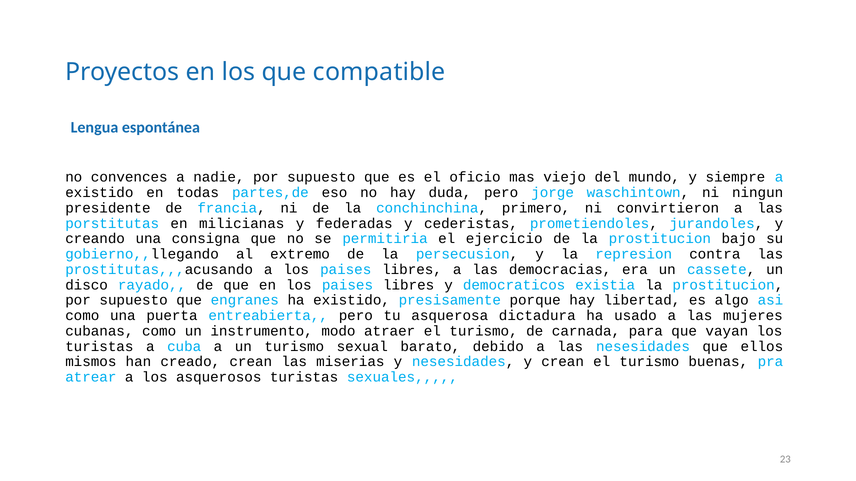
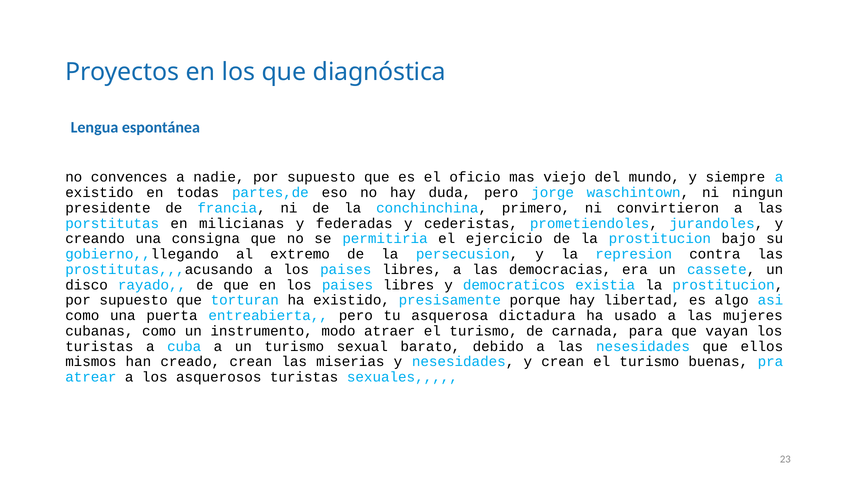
compatible: compatible -> diagnóstica
engranes: engranes -> torturan
